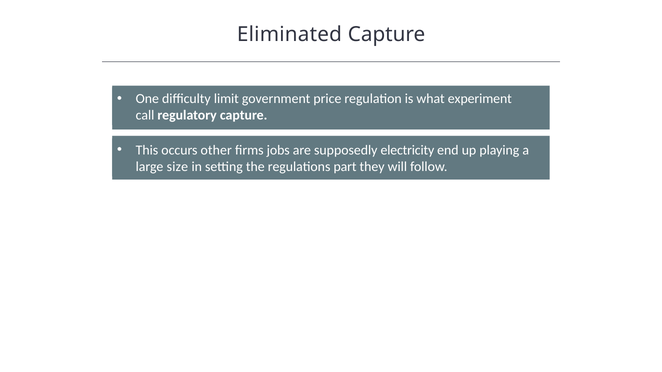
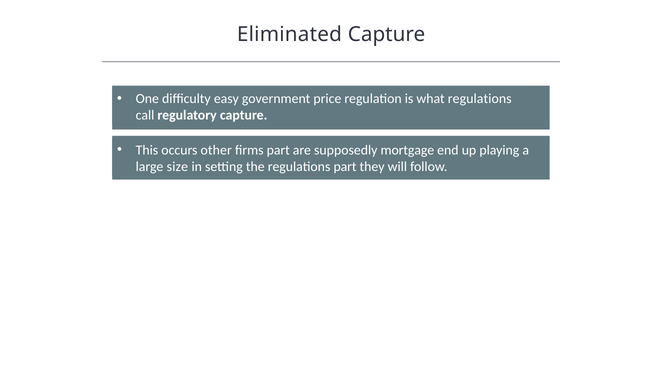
limit: limit -> easy
what experiment: experiment -> regulations
firms jobs: jobs -> part
electricity: electricity -> mortgage
